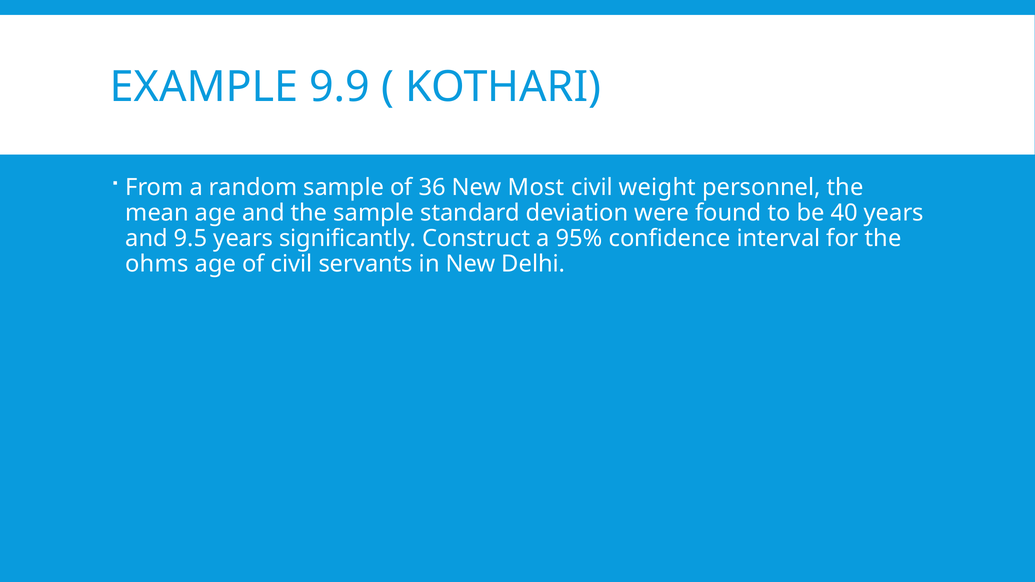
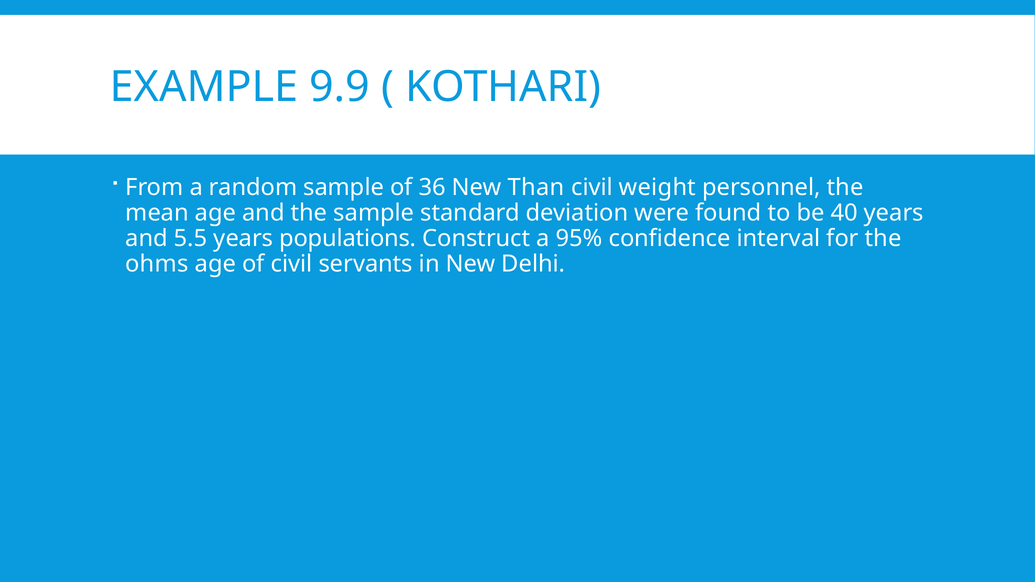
Most: Most -> Than
9.5: 9.5 -> 5.5
significantly: significantly -> populations
